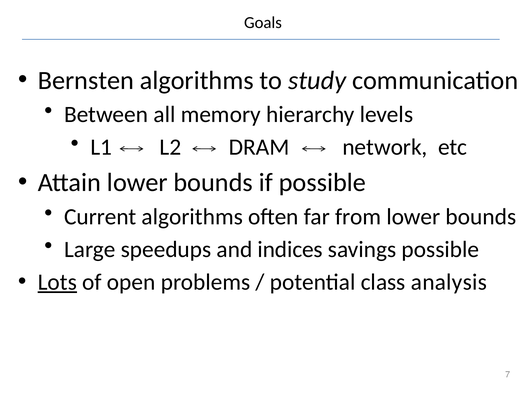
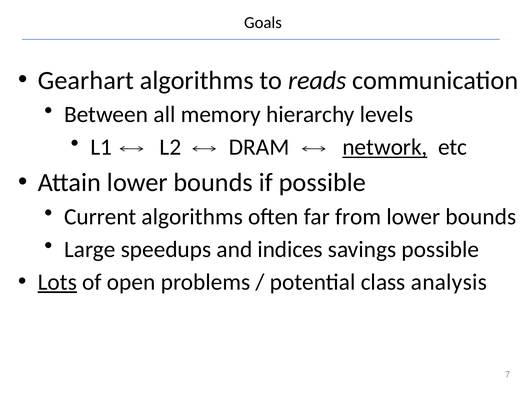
Bernsten: Bernsten -> Gearhart
study: study -> reads
network underline: none -> present
